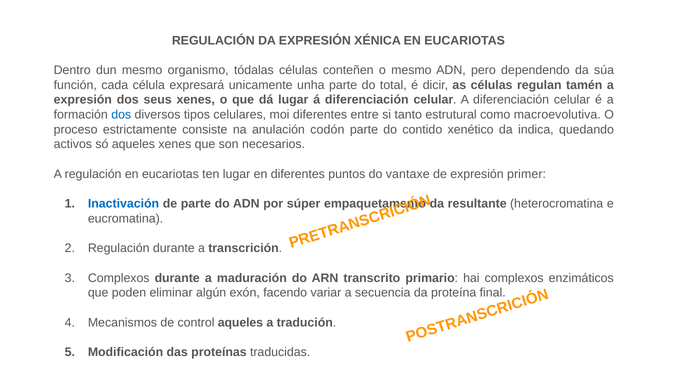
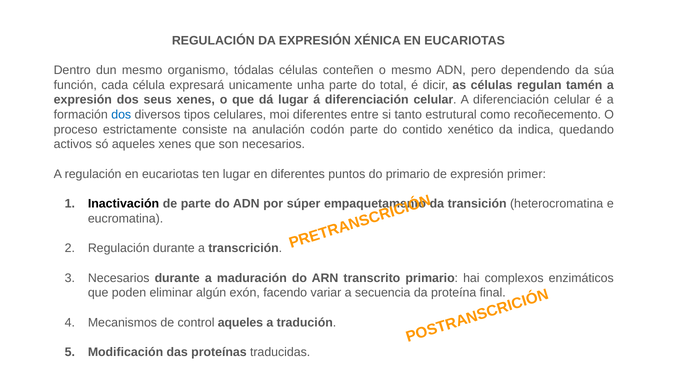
macroevolutiva: macroevolutiva -> recoñecemento
do vantaxe: vantaxe -> primario
Inactivación colour: blue -> black
resultante: resultante -> transición
Complexos at (119, 278): Complexos -> Necesarios
